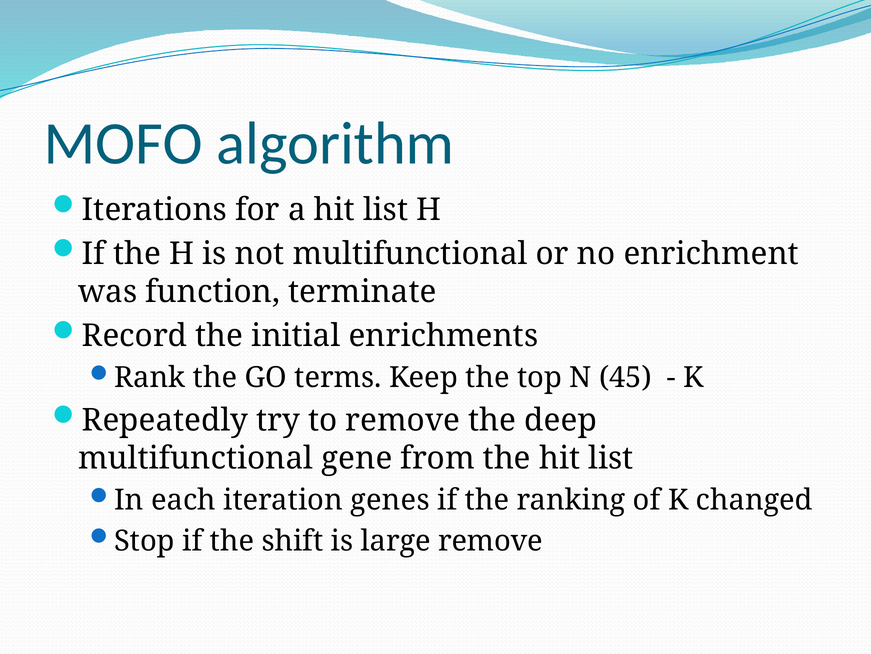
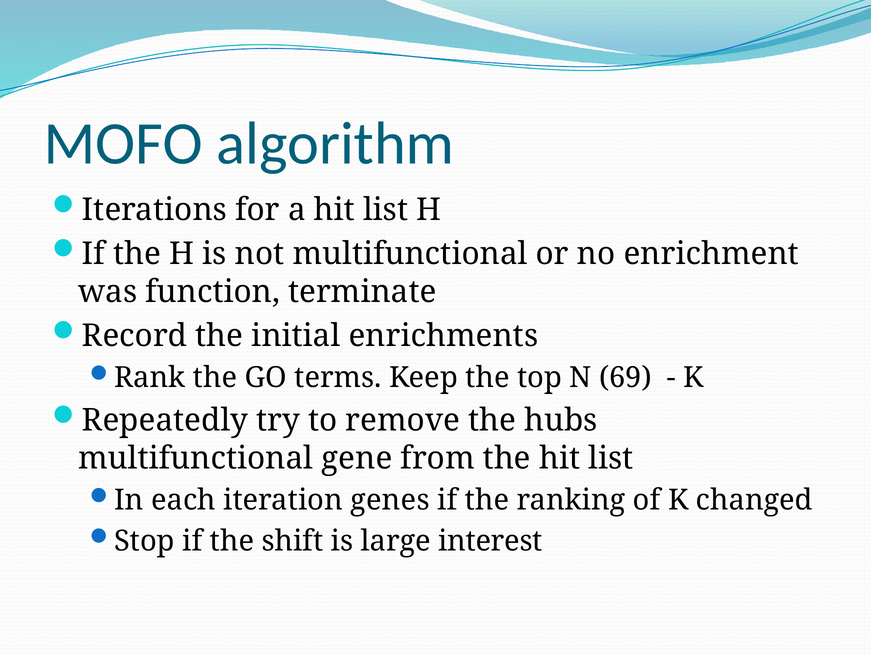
45: 45 -> 69
deep: deep -> hubs
large remove: remove -> interest
